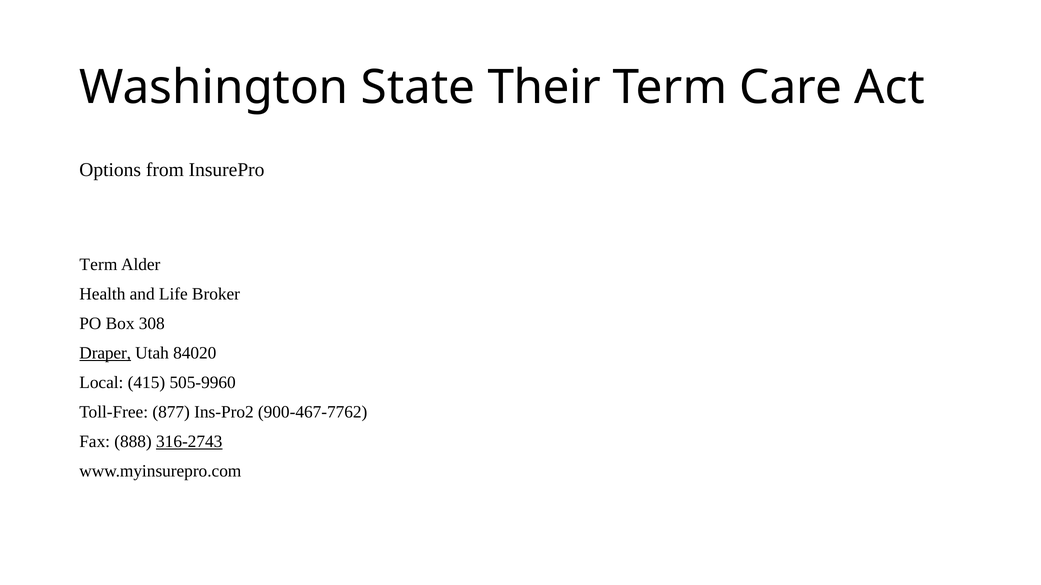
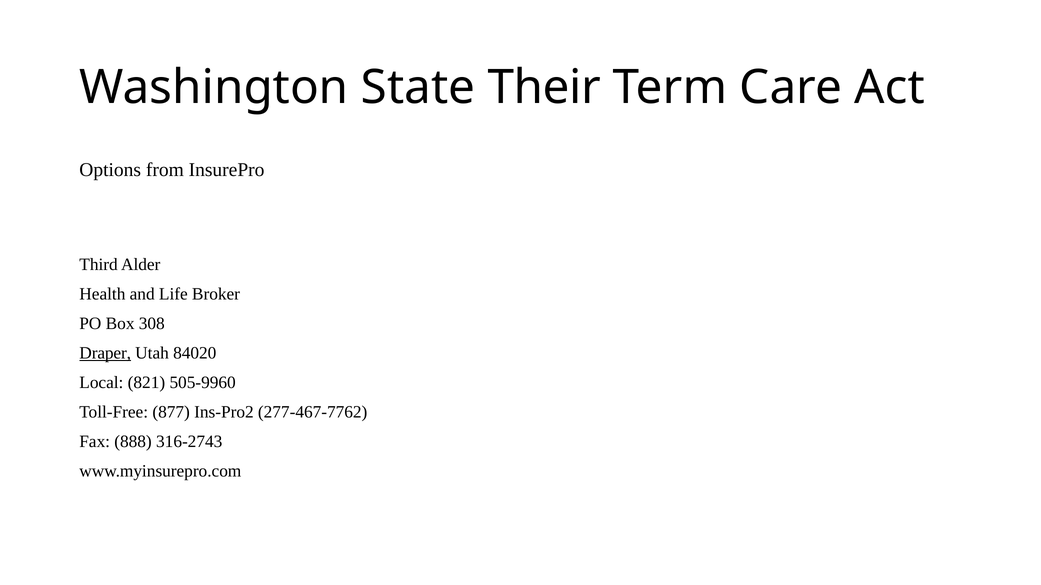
Term at (98, 265): Term -> Third
415: 415 -> 821
900-467-7762: 900-467-7762 -> 277-467-7762
316-2743 underline: present -> none
